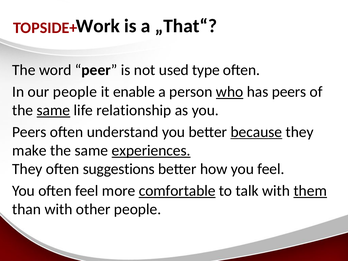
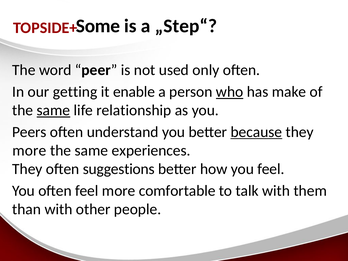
Work: Work -> Some
„That“: „That“ -> „Step“
type: type -> only
our people: people -> getting
has peers: peers -> make
make at (29, 151): make -> more
experiences underline: present -> none
comfortable underline: present -> none
them underline: present -> none
